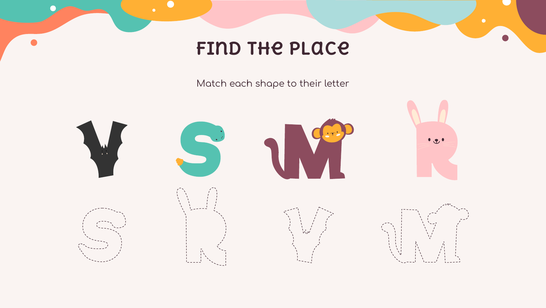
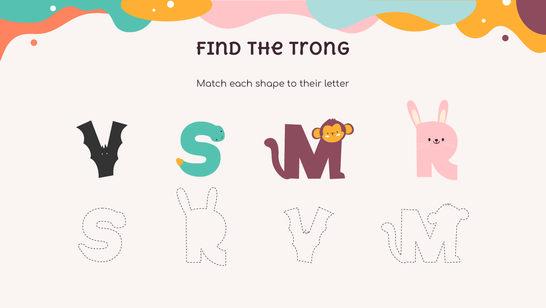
place: place -> trong
